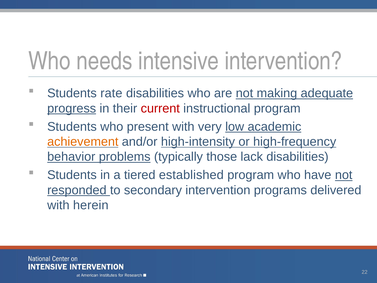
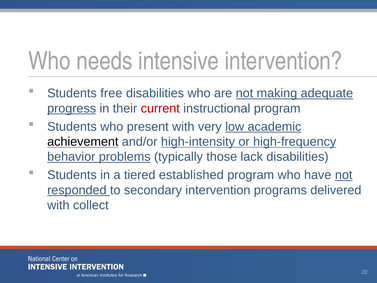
rate: rate -> free
achievement colour: orange -> black
herein: herein -> collect
